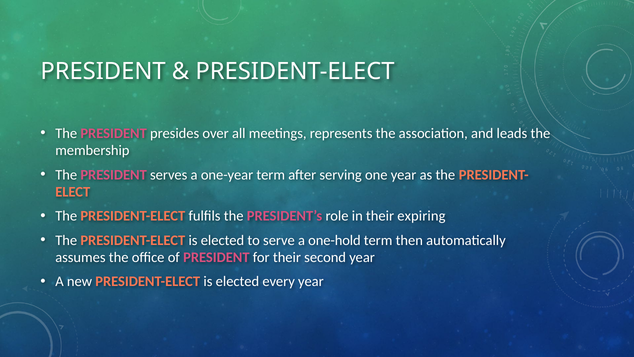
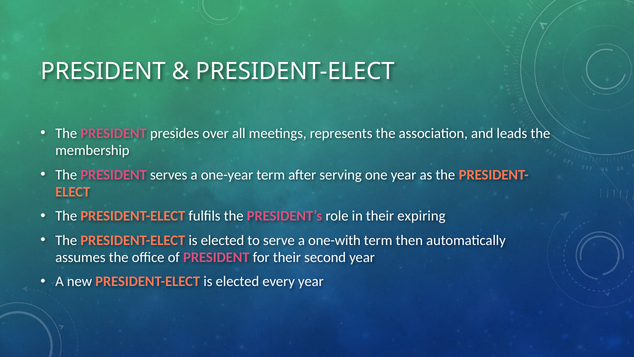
one-hold: one-hold -> one-with
